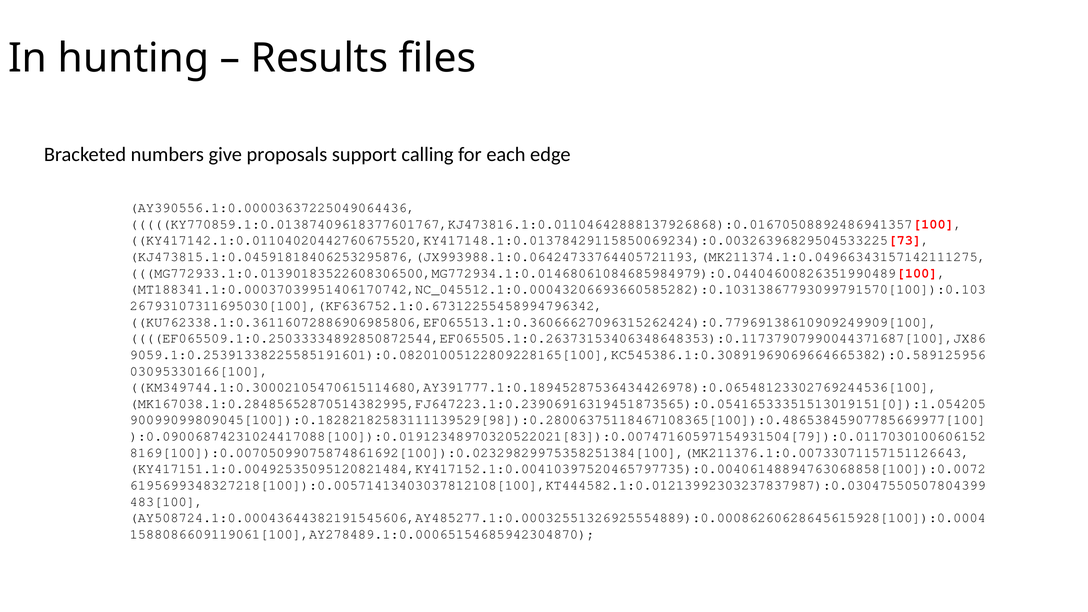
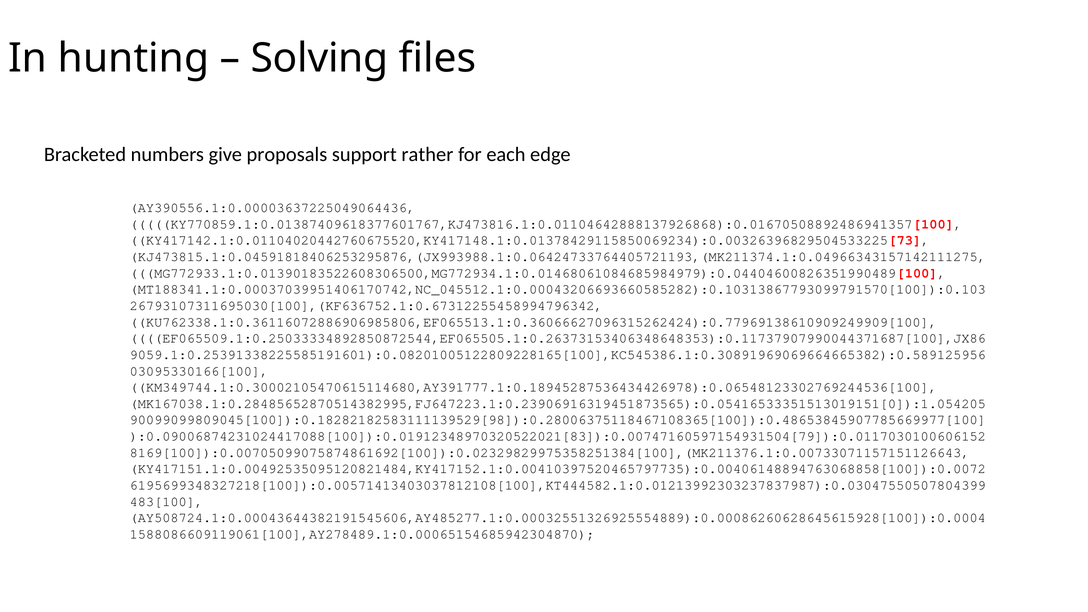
Results: Results -> Solving
calling: calling -> rather
